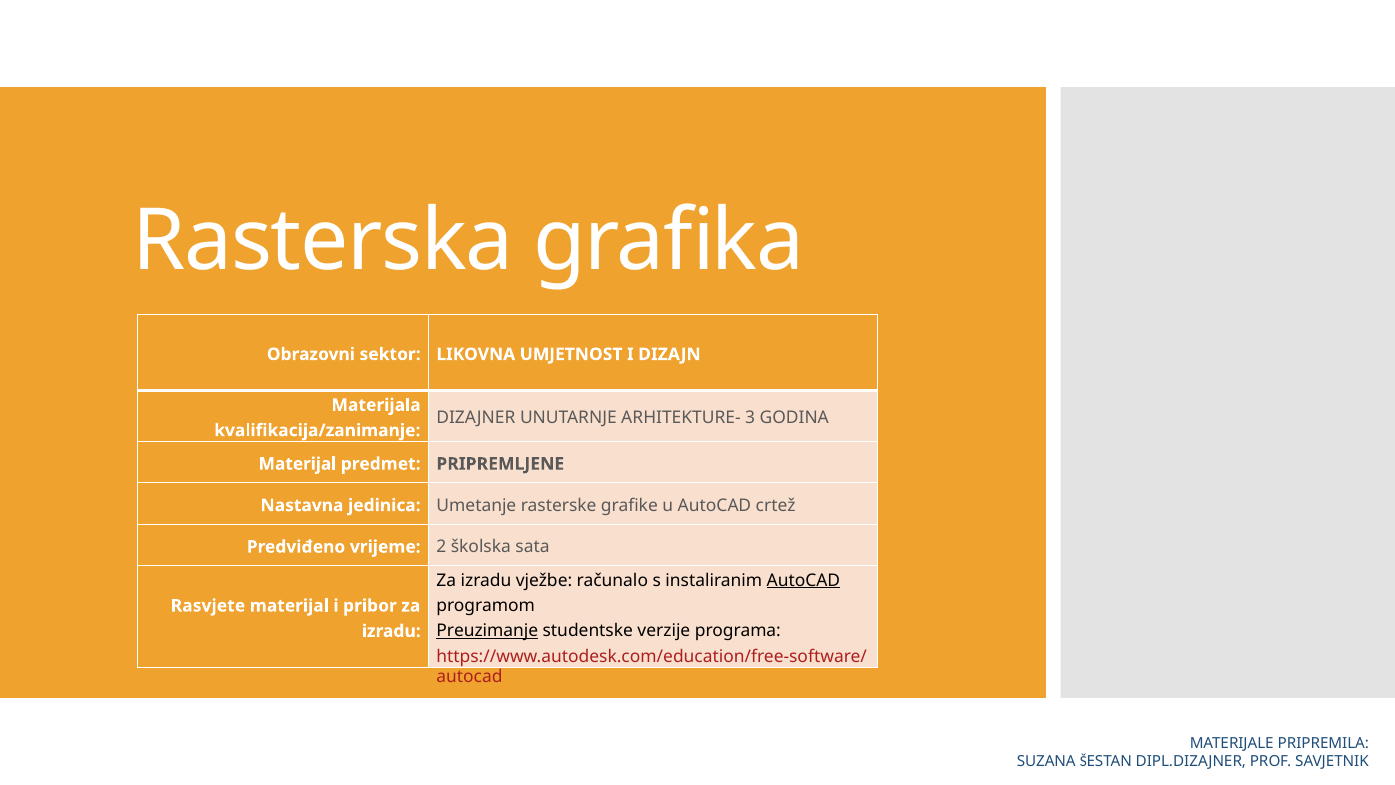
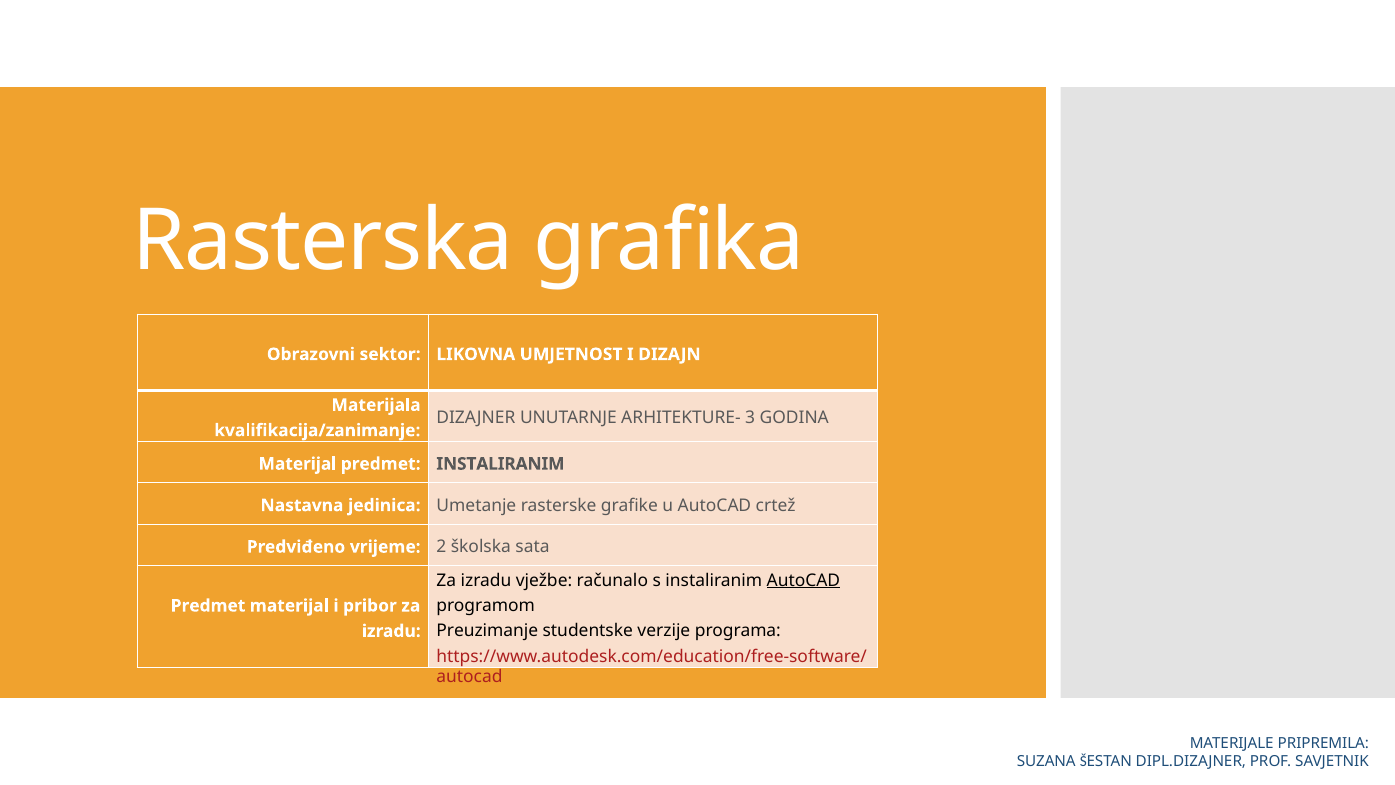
predmet PRIPREMLJENE: PRIPREMLJENE -> INSTALIRANIM
Rasvjete at (208, 606): Rasvjete -> Predmet
Preuzimanje underline: present -> none
